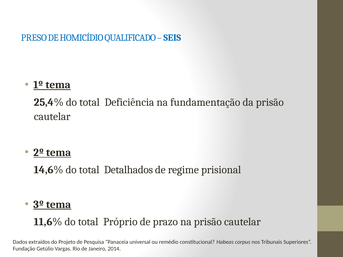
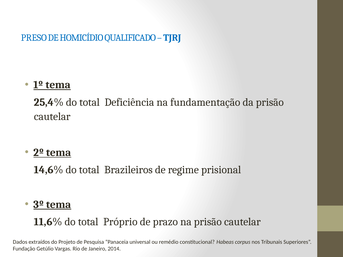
SEIS: SEIS -> TJRJ
Detalhados: Detalhados -> Brazileiros
